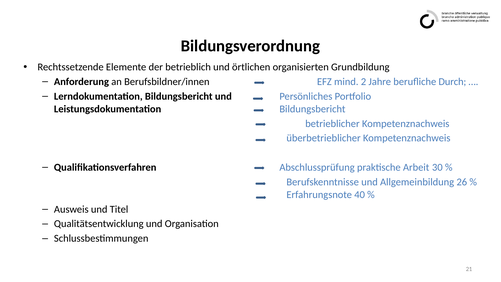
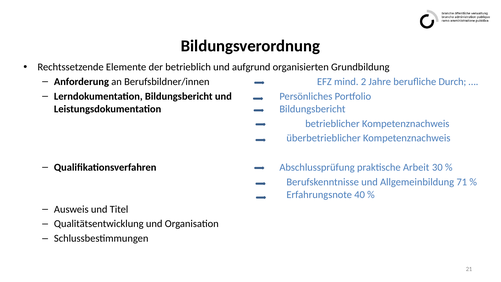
örtlichen: örtlichen -> aufgrund
26: 26 -> 71
